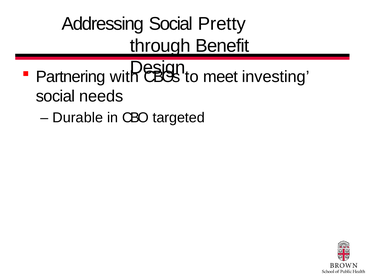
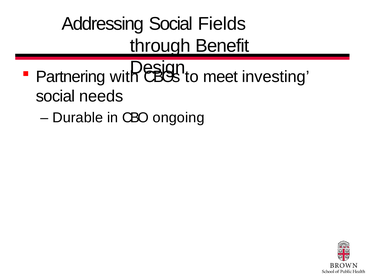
Pretty: Pretty -> Fields
targeted: targeted -> ongoing
